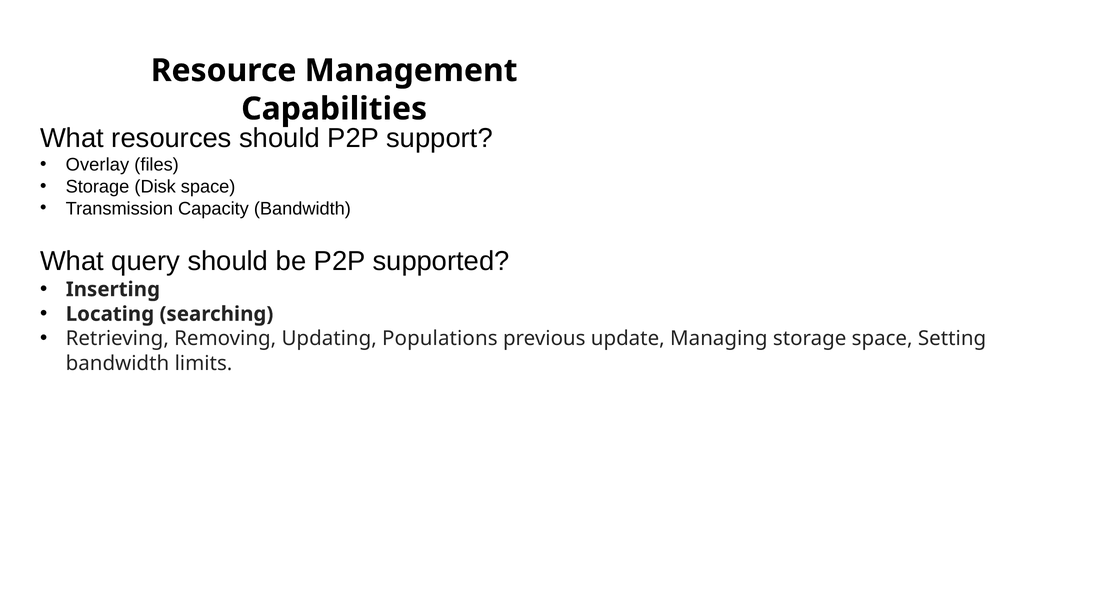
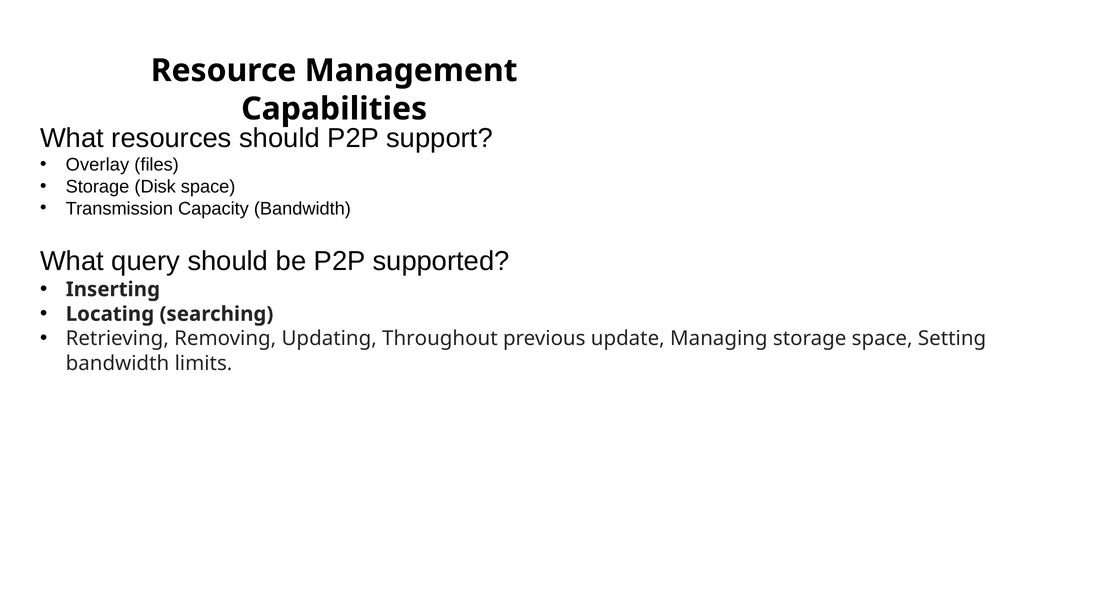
Populations: Populations -> Throughout
